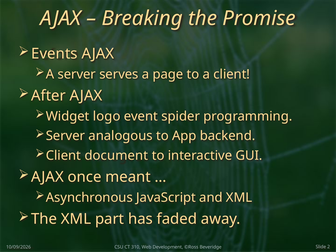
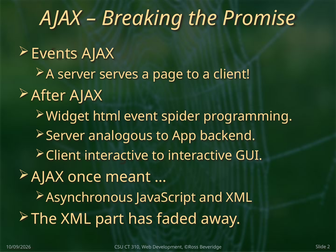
logo: logo -> html
Client document: document -> interactive
